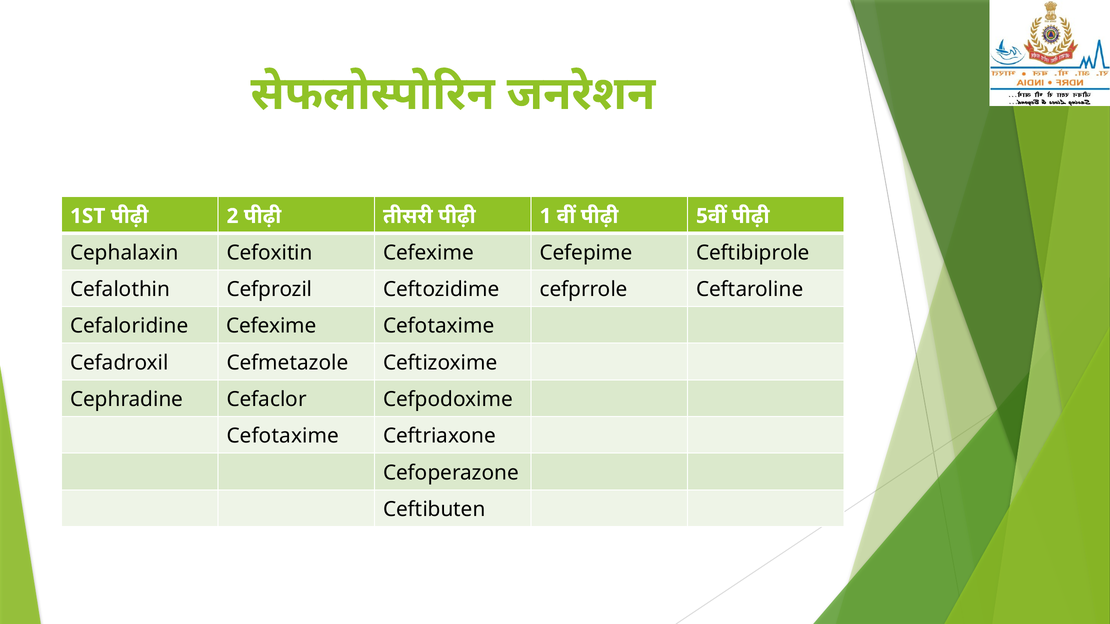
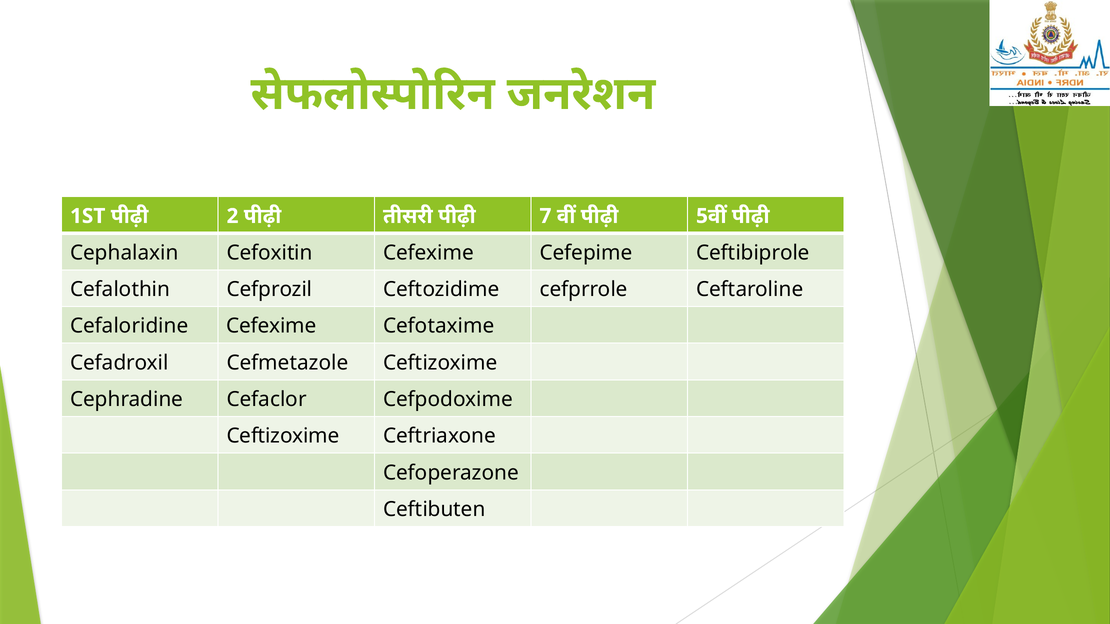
1: 1 -> 7
Cefotaxime at (283, 436): Cefotaxime -> Ceftizoxime
